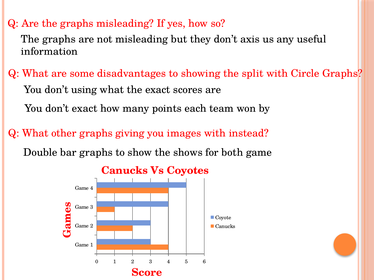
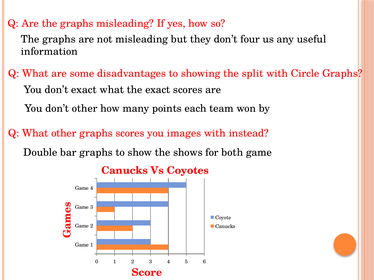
axis: axis -> four
don’t using: using -> exact
don’t exact: exact -> other
graphs giving: giving -> scores
